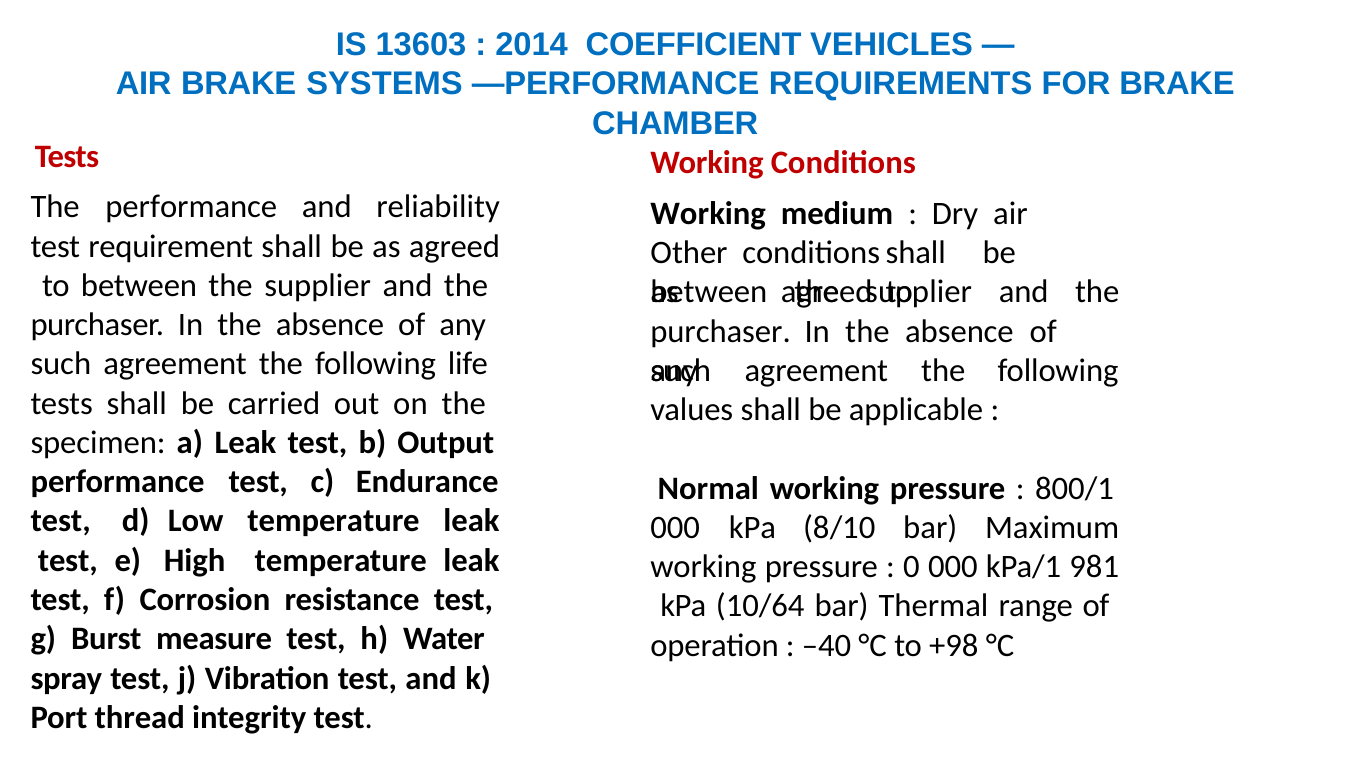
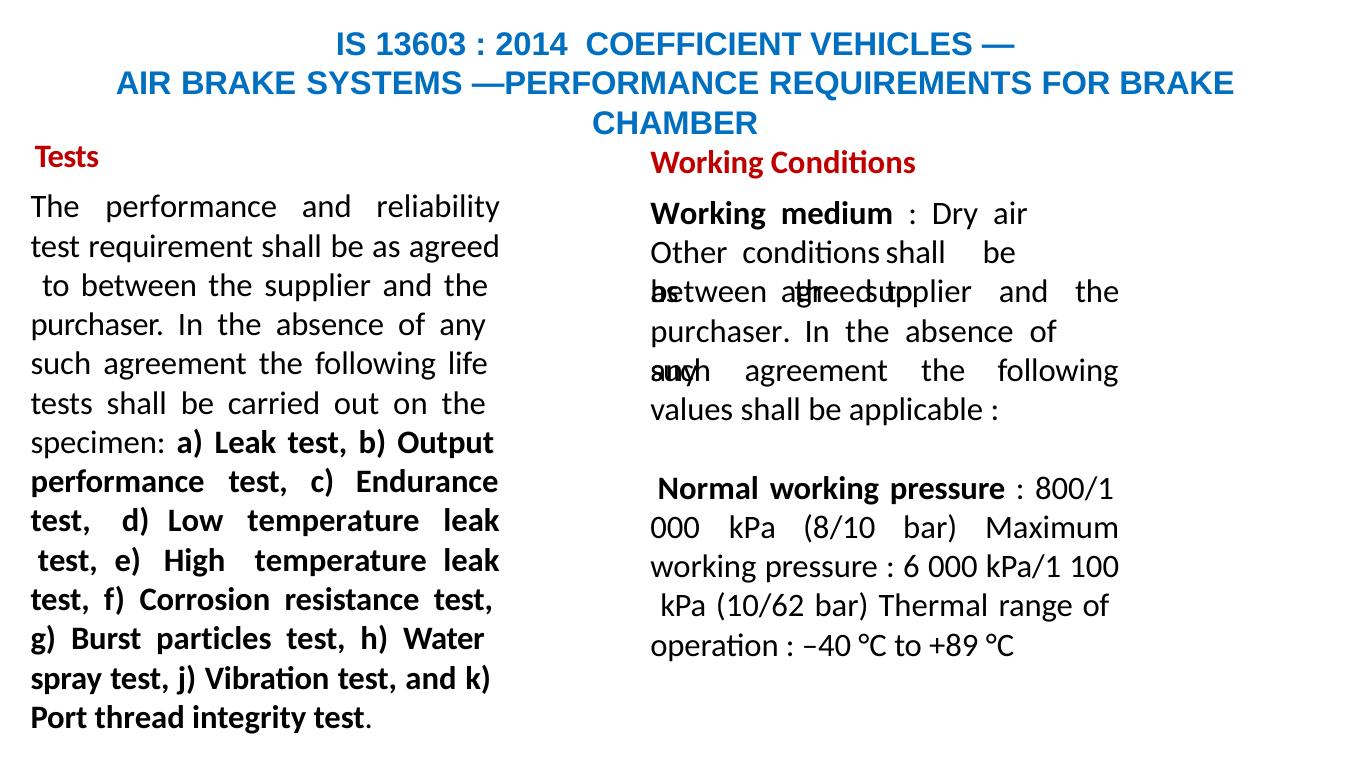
0: 0 -> 6
981: 981 -> 100
10/64: 10/64 -> 10/62
measure: measure -> particles
+98: +98 -> +89
